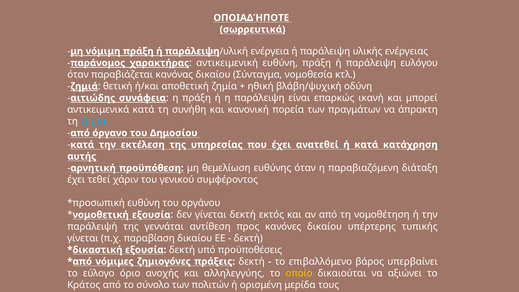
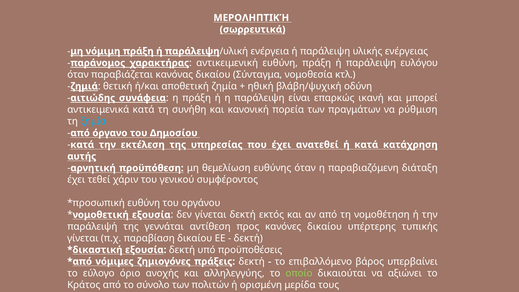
ΟΠΟΙΑΔΉΠΟΤΕ: ΟΠΟΙΑΔΉΠΟΤΕ -> ΜΕΡΟΛΗΠΤΙΚΉ
άπρακτη: άπρακτη -> ρύθμιση
οποίο colour: yellow -> light green
